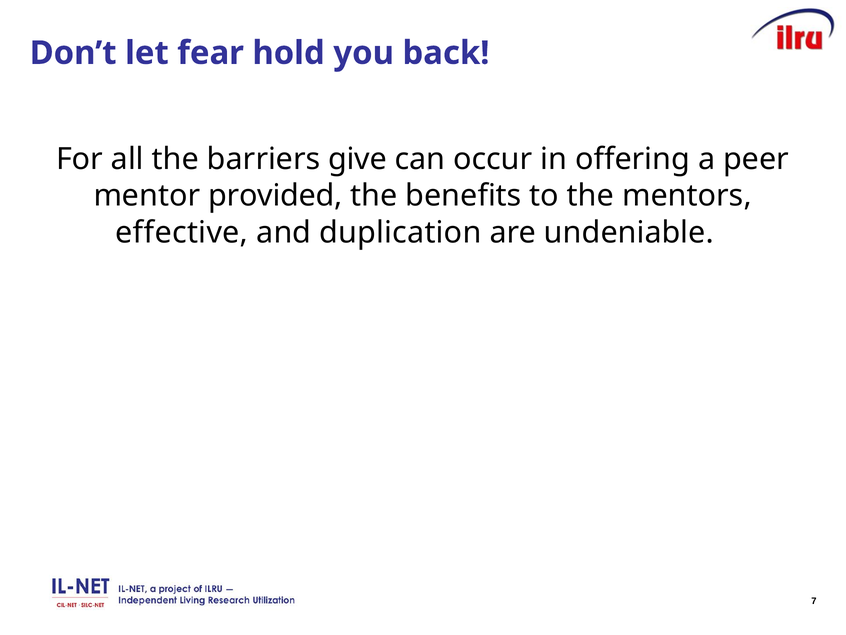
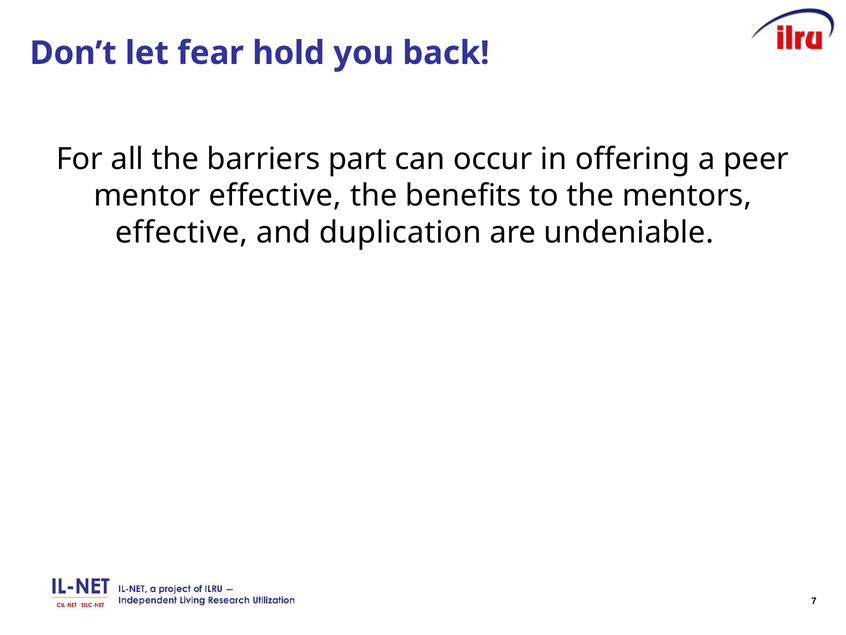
give: give -> part
mentor provided: provided -> effective
